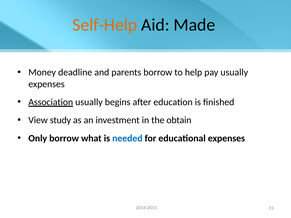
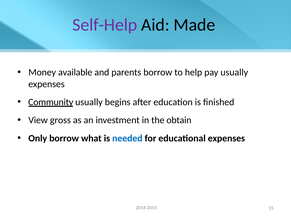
Self-Help colour: orange -> purple
deadline: deadline -> available
Association: Association -> Community
study: study -> gross
